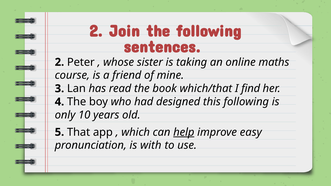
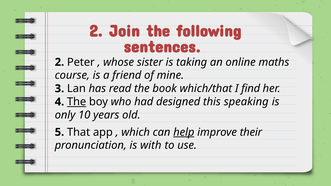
The at (77, 102) underline: none -> present
this following: following -> speaking
easy: easy -> their
